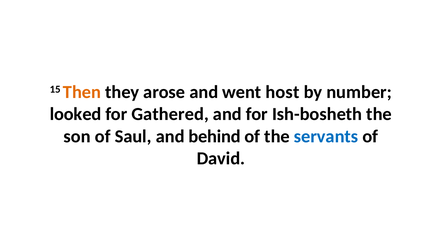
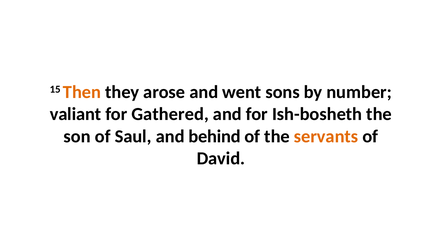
host: host -> sons
looked: looked -> valiant
servants colour: blue -> orange
